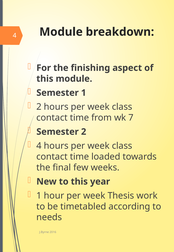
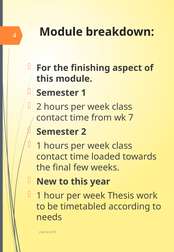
4 at (39, 145): 4 -> 1
